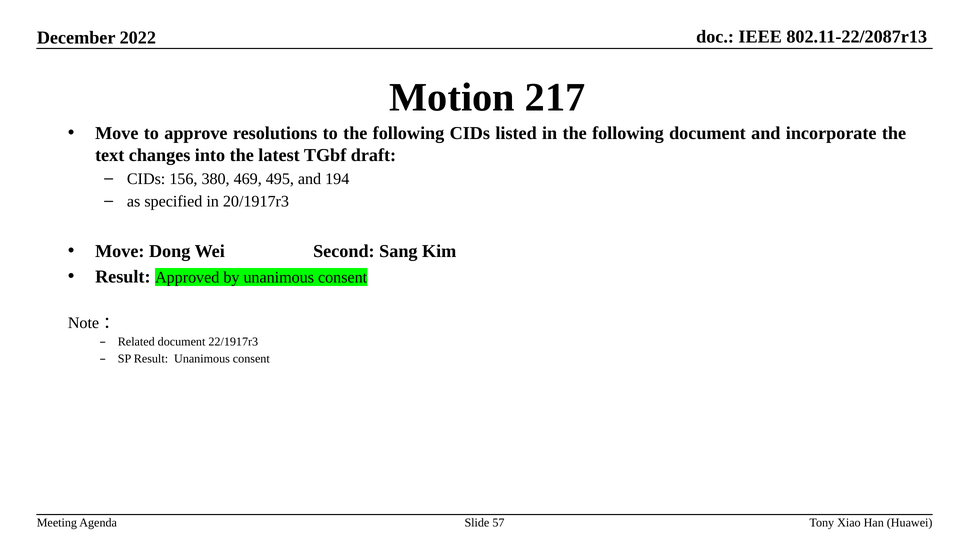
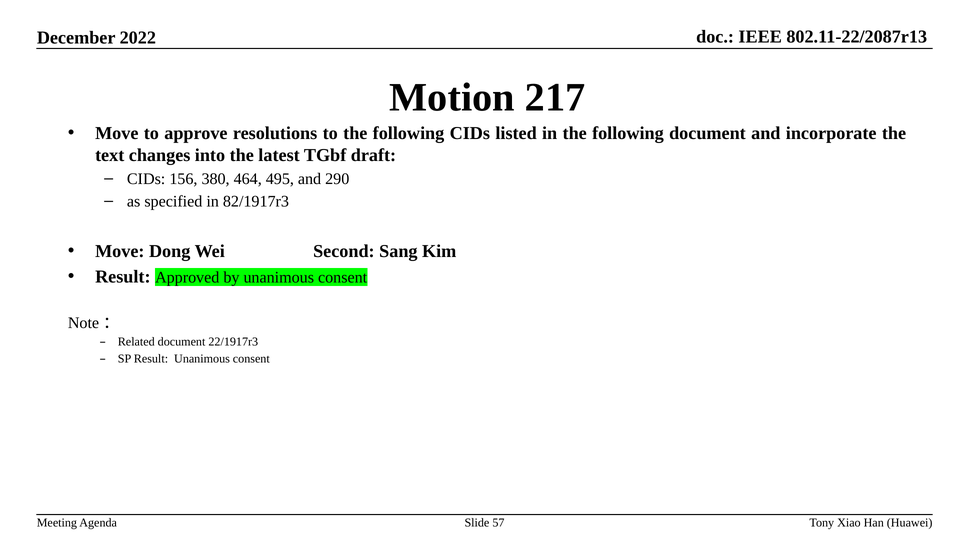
469: 469 -> 464
194: 194 -> 290
20/1917r3: 20/1917r3 -> 82/1917r3
